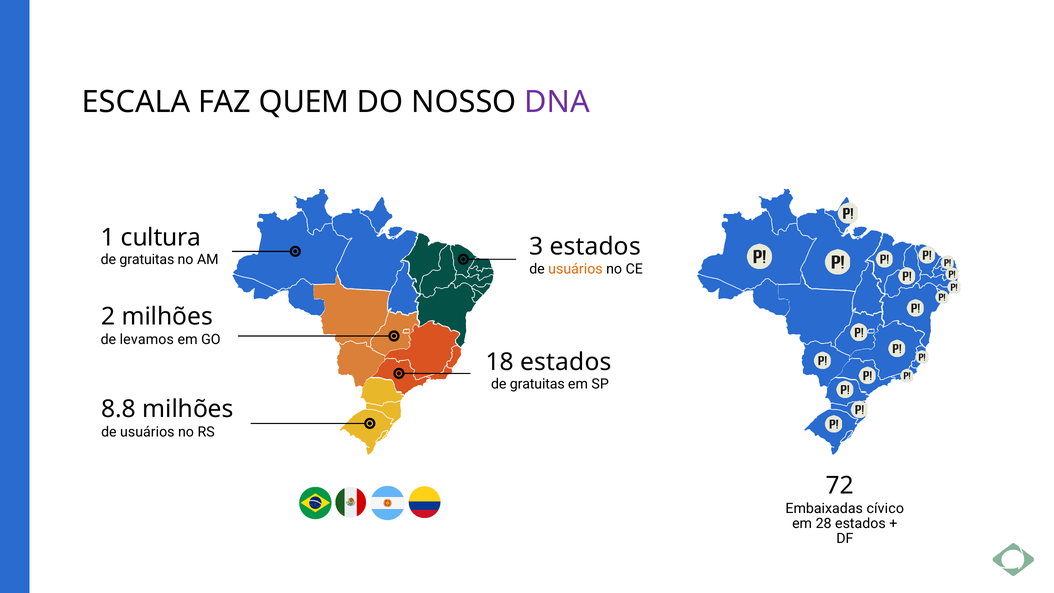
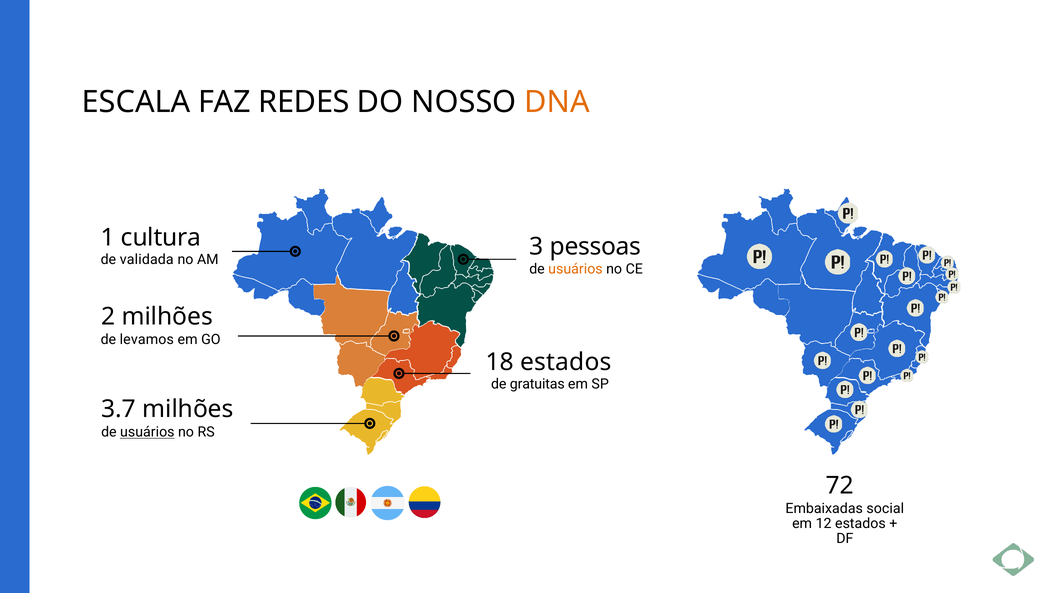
QUEM: QUEM -> REDES
DNA colour: purple -> orange
3 estados: estados -> pessoas
gratuitas at (147, 260): gratuitas -> validada
8.8: 8.8 -> 3.7
usuários at (147, 432) underline: none -> present
cívico: cívico -> social
28: 28 -> 12
